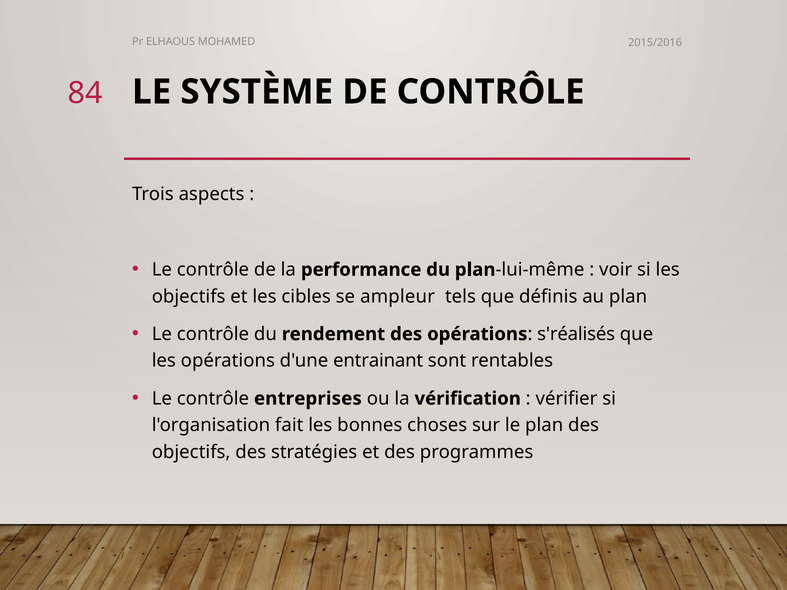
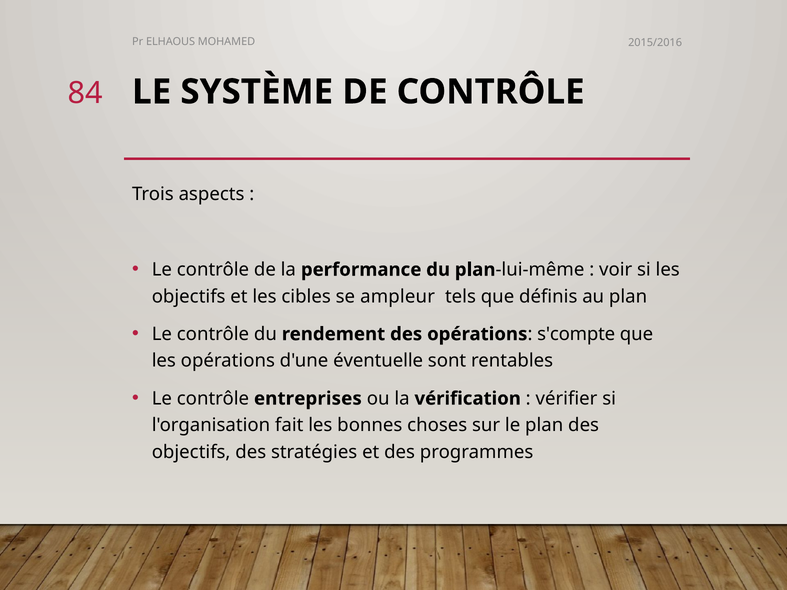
s'réalisés: s'réalisés -> s'compte
entrainant: entrainant -> éventuelle
